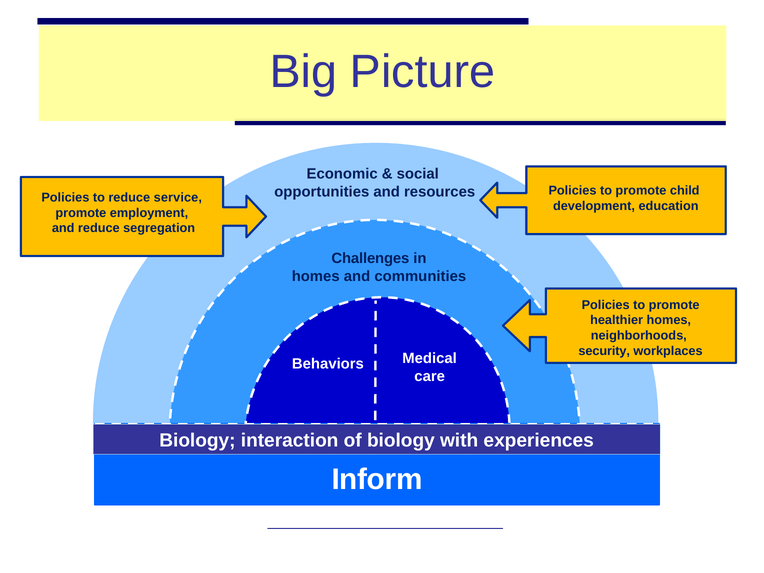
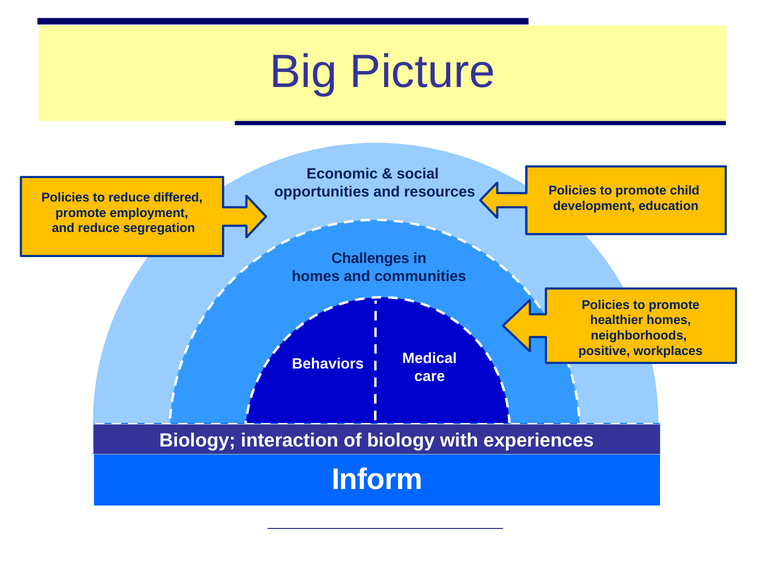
service: service -> differed
security: security -> positive
